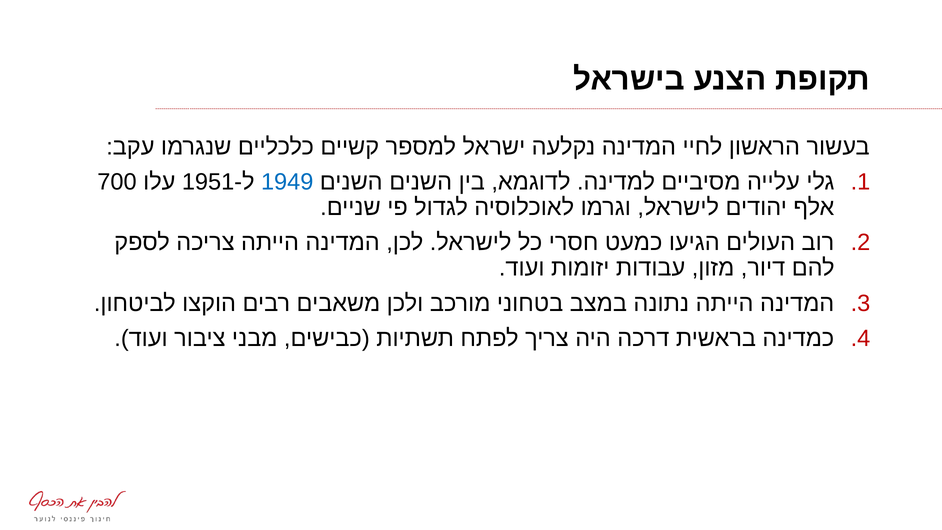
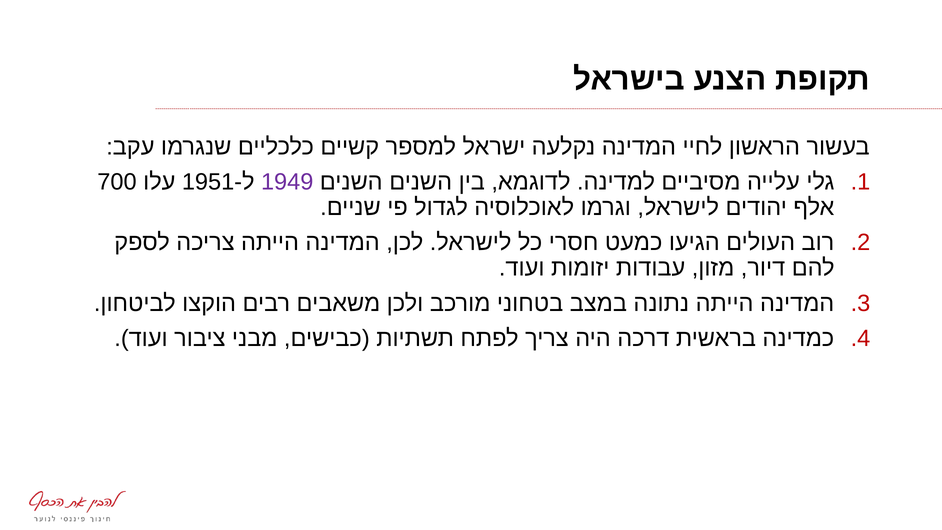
1949 colour: blue -> purple
